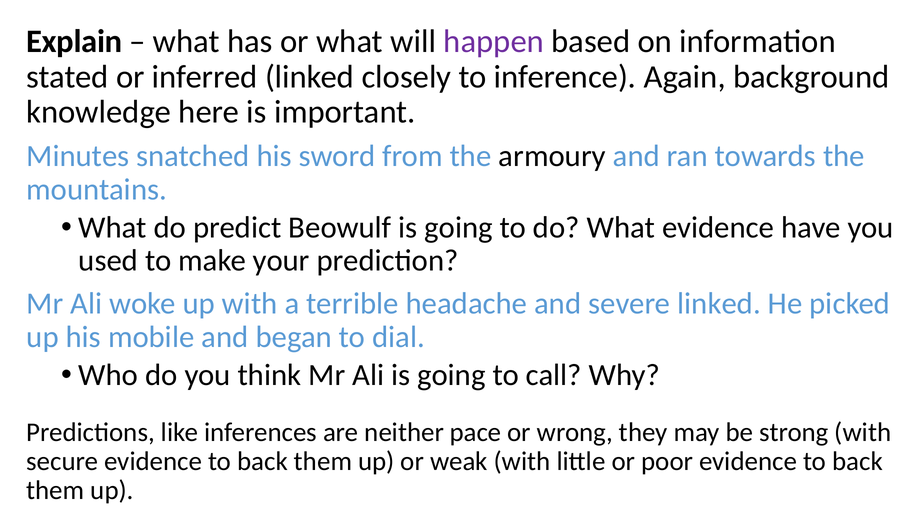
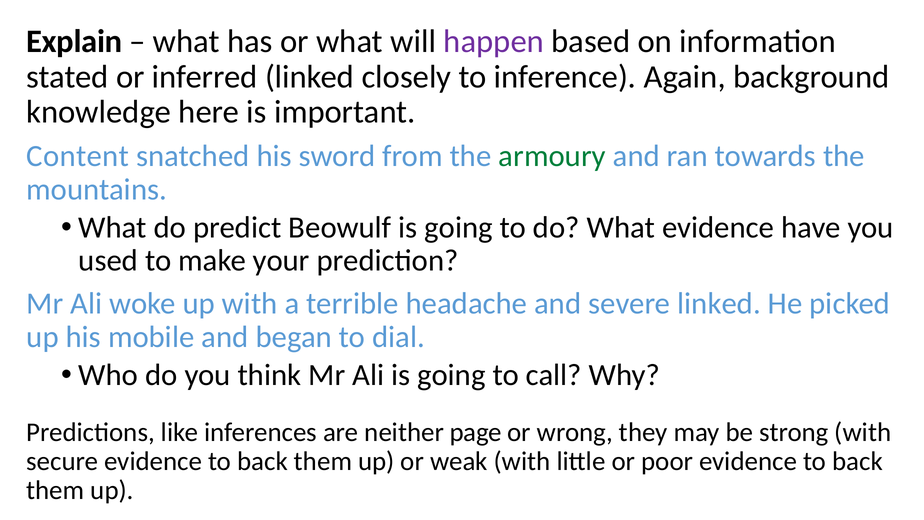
Minutes: Minutes -> Content
armoury colour: black -> green
pace: pace -> page
